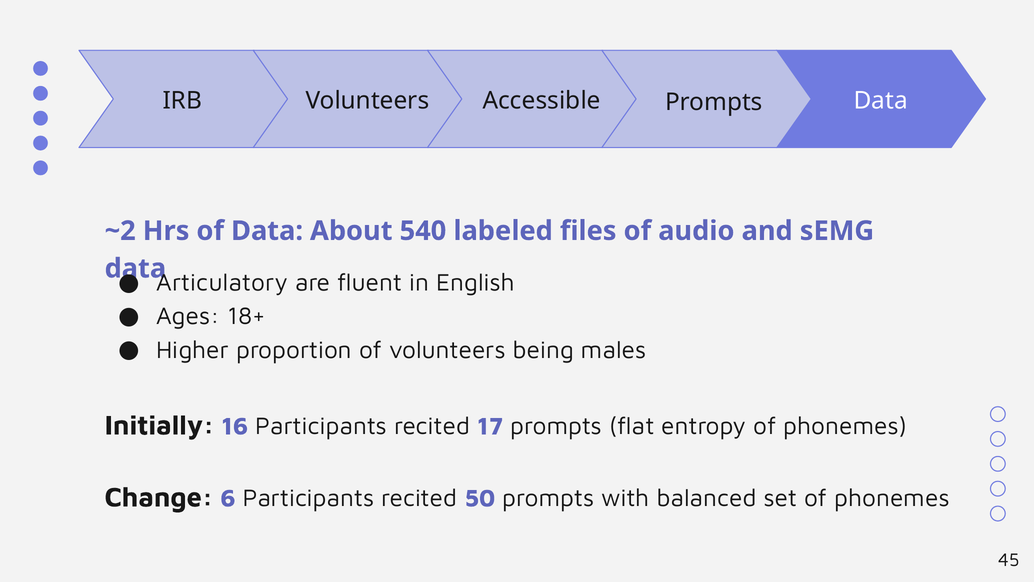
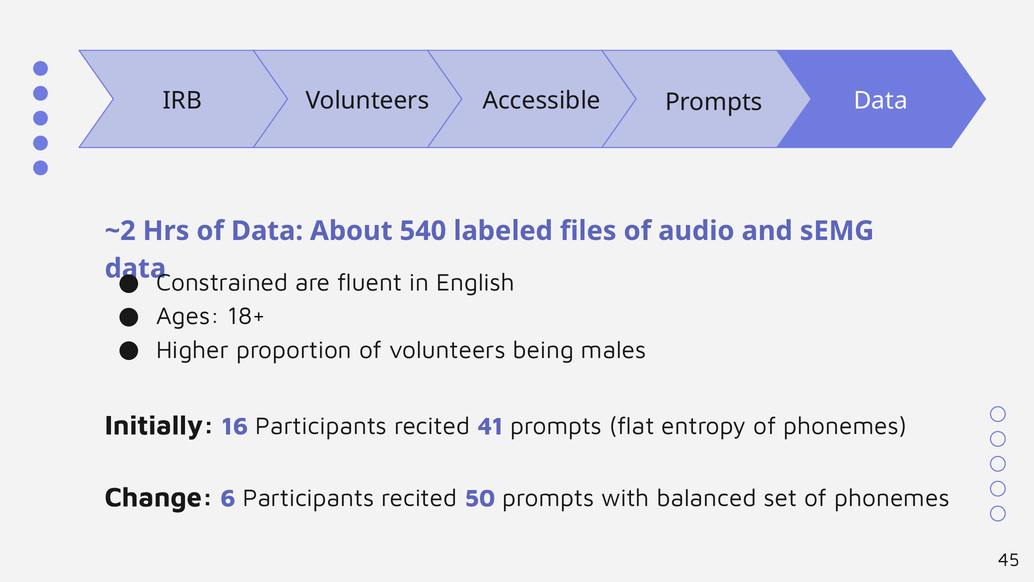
Articulatory: Articulatory -> Constrained
17: 17 -> 41
